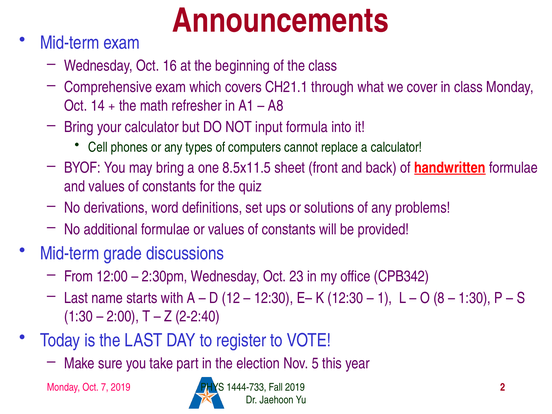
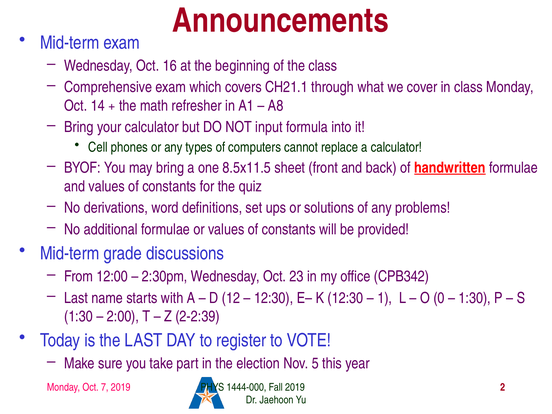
8: 8 -> 0
2-2:40: 2-2:40 -> 2-2:39
1444-733: 1444-733 -> 1444-000
